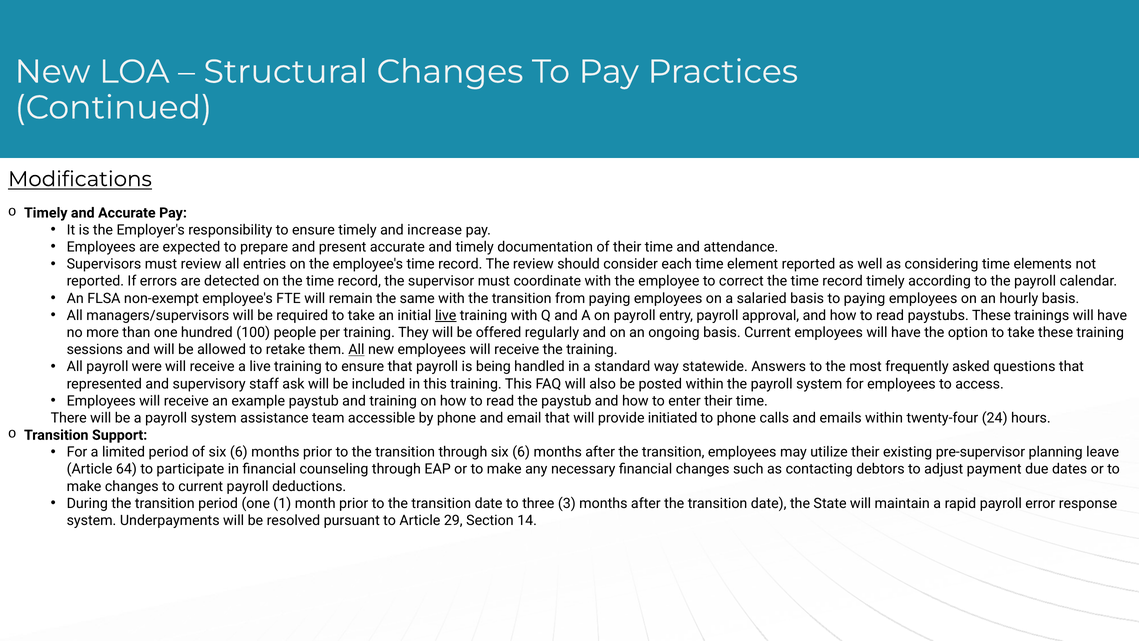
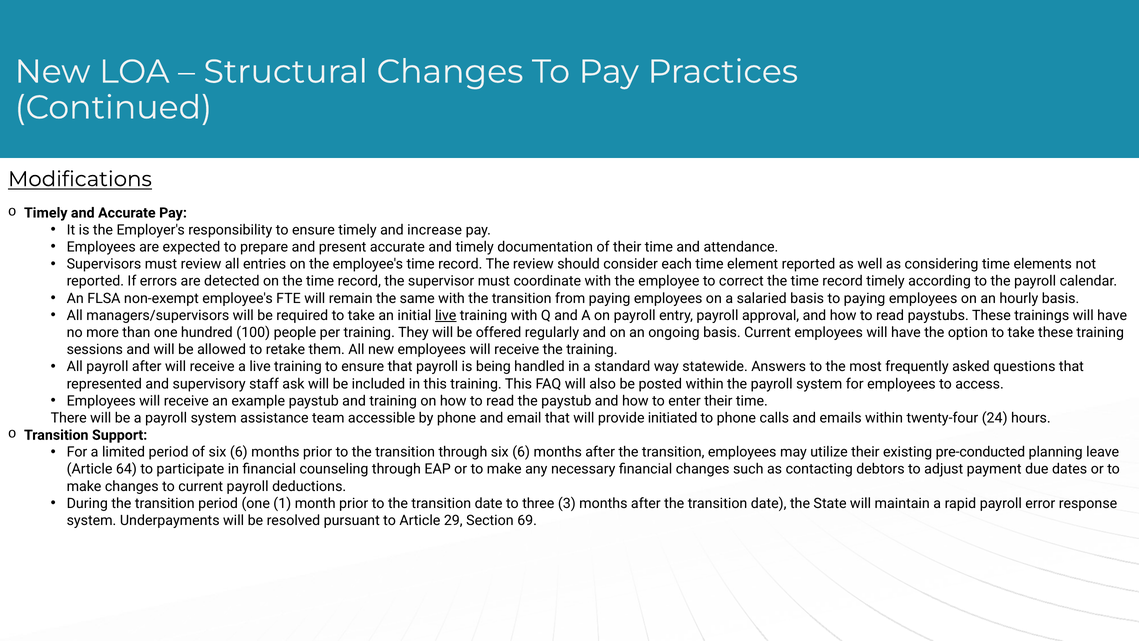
All at (356, 349) underline: present -> none
payroll were: were -> after
pre-supervisor: pre-supervisor -> pre-conducted
14: 14 -> 69
